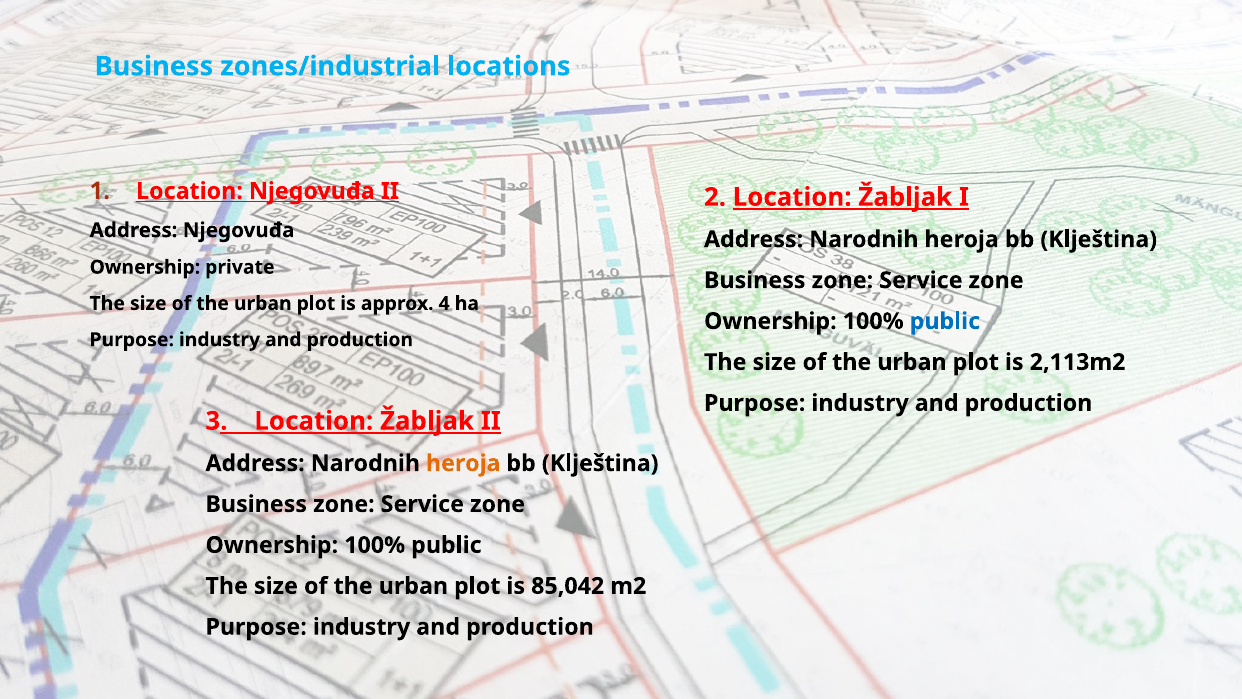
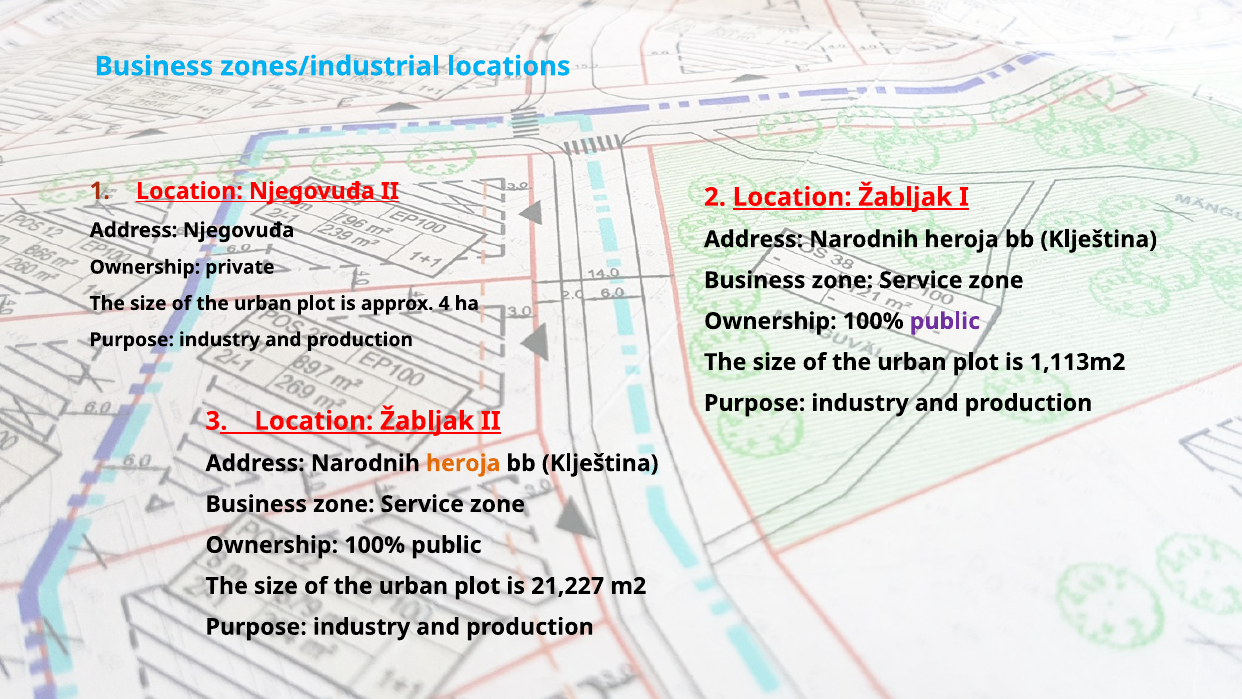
public at (945, 321) colour: blue -> purple
2,113m2: 2,113m2 -> 1,113m2
85,042: 85,042 -> 21,227
